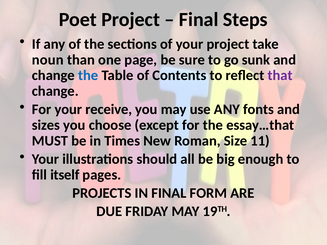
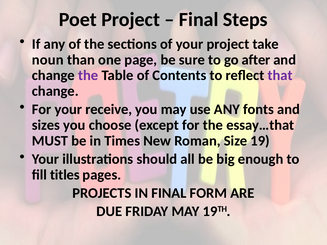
sunk: sunk -> after
the at (88, 75) colour: blue -> purple
11: 11 -> 19
itself: itself -> titles
